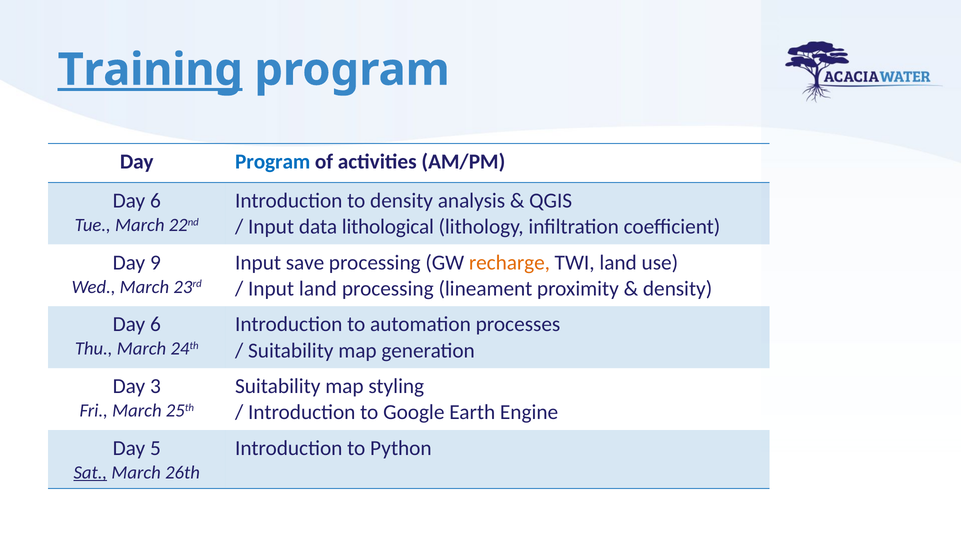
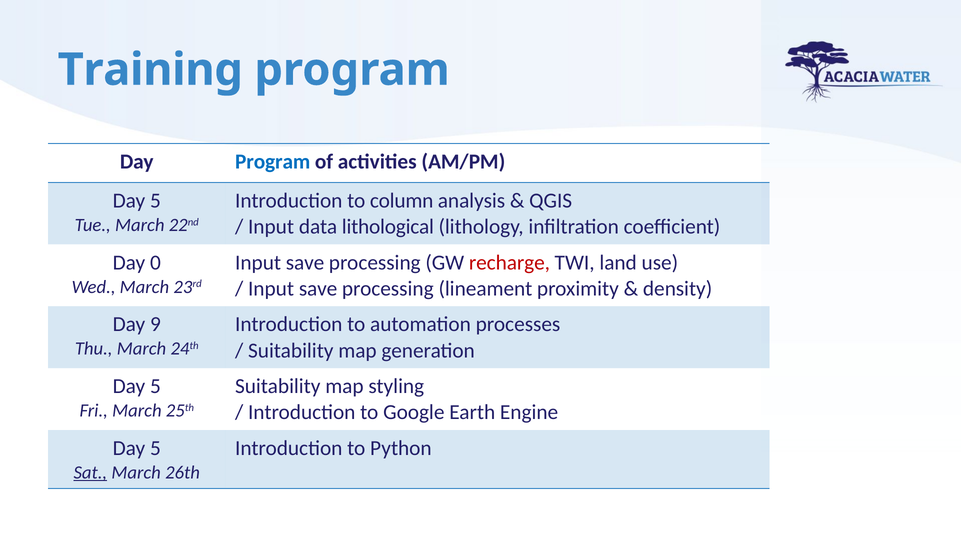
Training underline: present -> none
6 at (155, 200): 6 -> 5
to density: density -> column
9: 9 -> 0
recharge colour: orange -> red
land at (318, 288): land -> save
6 at (155, 324): 6 -> 9
3 at (155, 386): 3 -> 5
